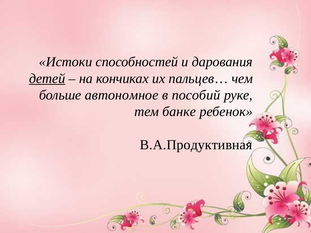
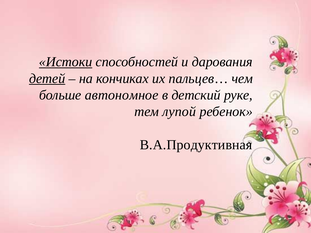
Истоки underline: none -> present
пособий: пособий -> детский
банке: банке -> лупой
